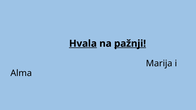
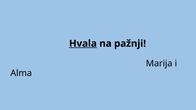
pažnji underline: present -> none
